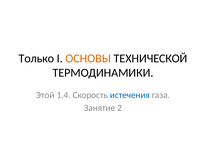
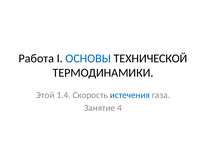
Только: Только -> Работа
ОСНОВЫ colour: orange -> blue
2: 2 -> 4
